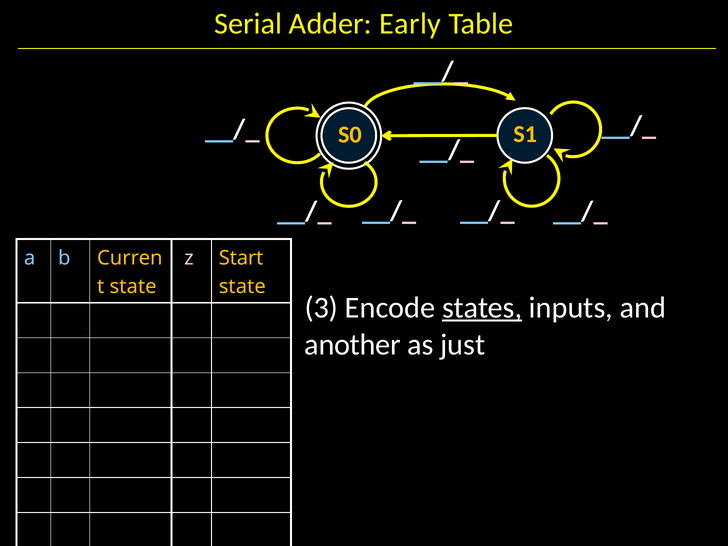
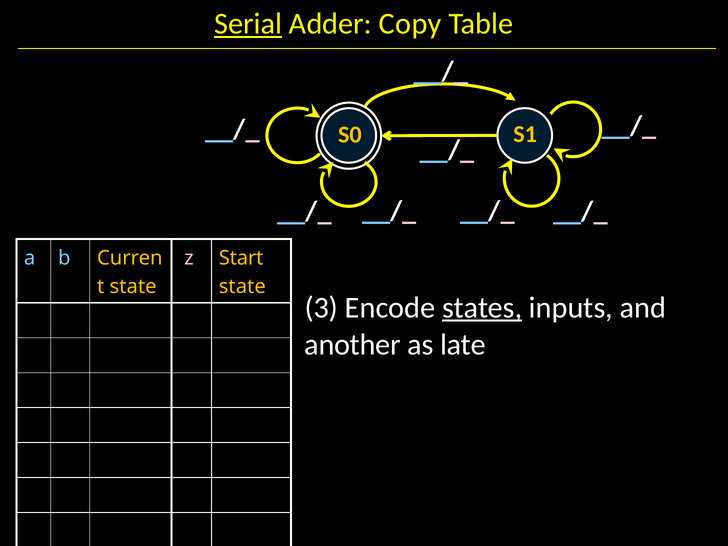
Serial underline: none -> present
Early: Early -> Copy
just: just -> late
